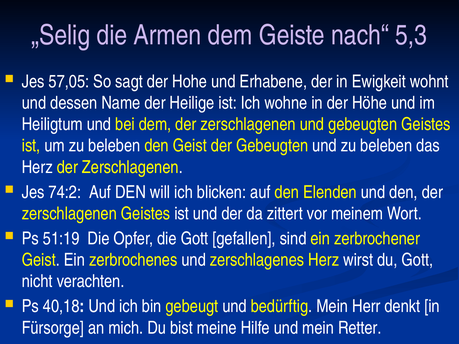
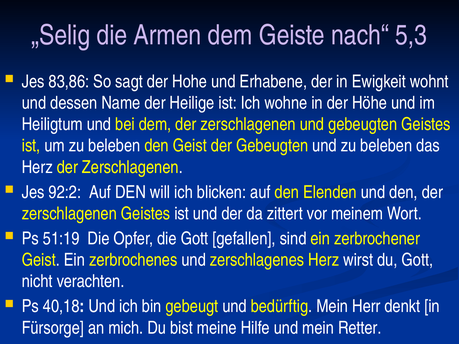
57,05: 57,05 -> 83,86
74:2: 74:2 -> 92:2
